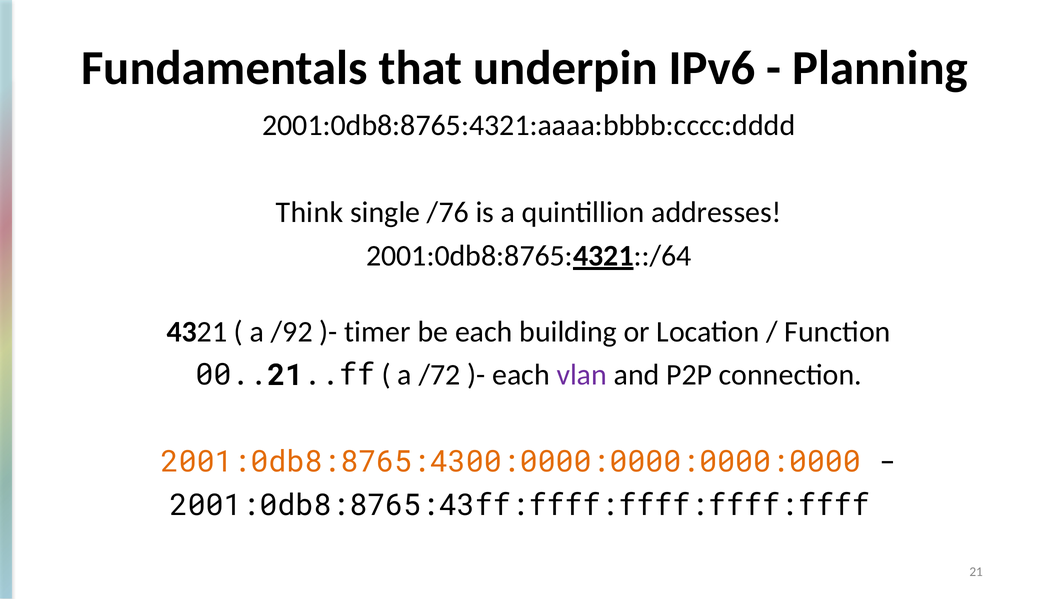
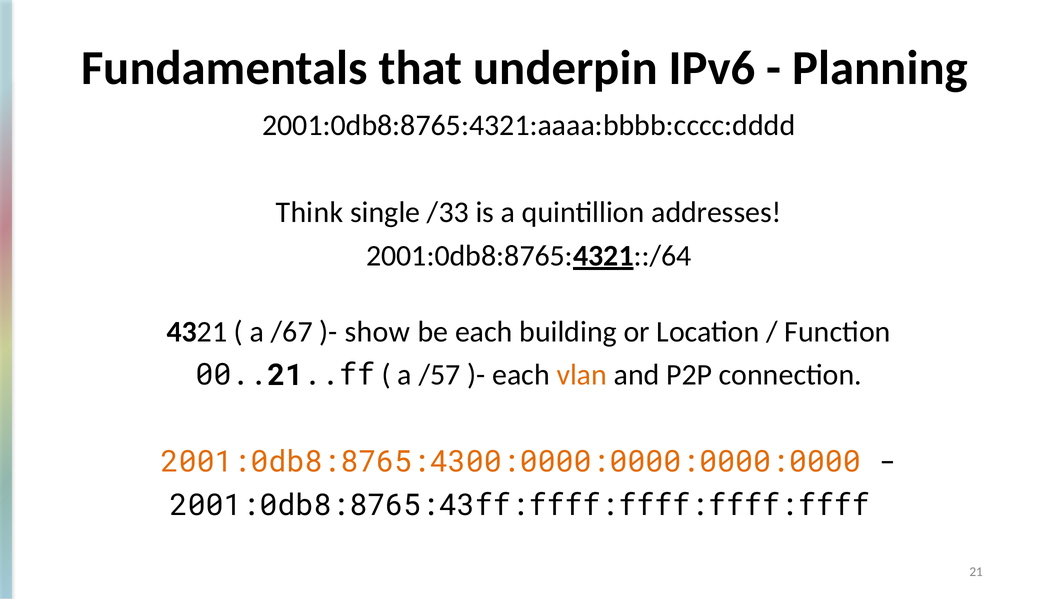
/76: /76 -> /33
/92: /92 -> /67
timer: timer -> show
/72: /72 -> /57
vlan colour: purple -> orange
